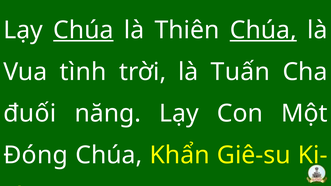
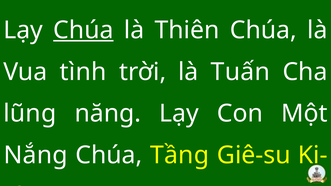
Chúa at (263, 30) underline: present -> none
đuối: đuối -> lũng
Đóng: Đóng -> Nắng
Khẩn: Khẩn -> Tầng
